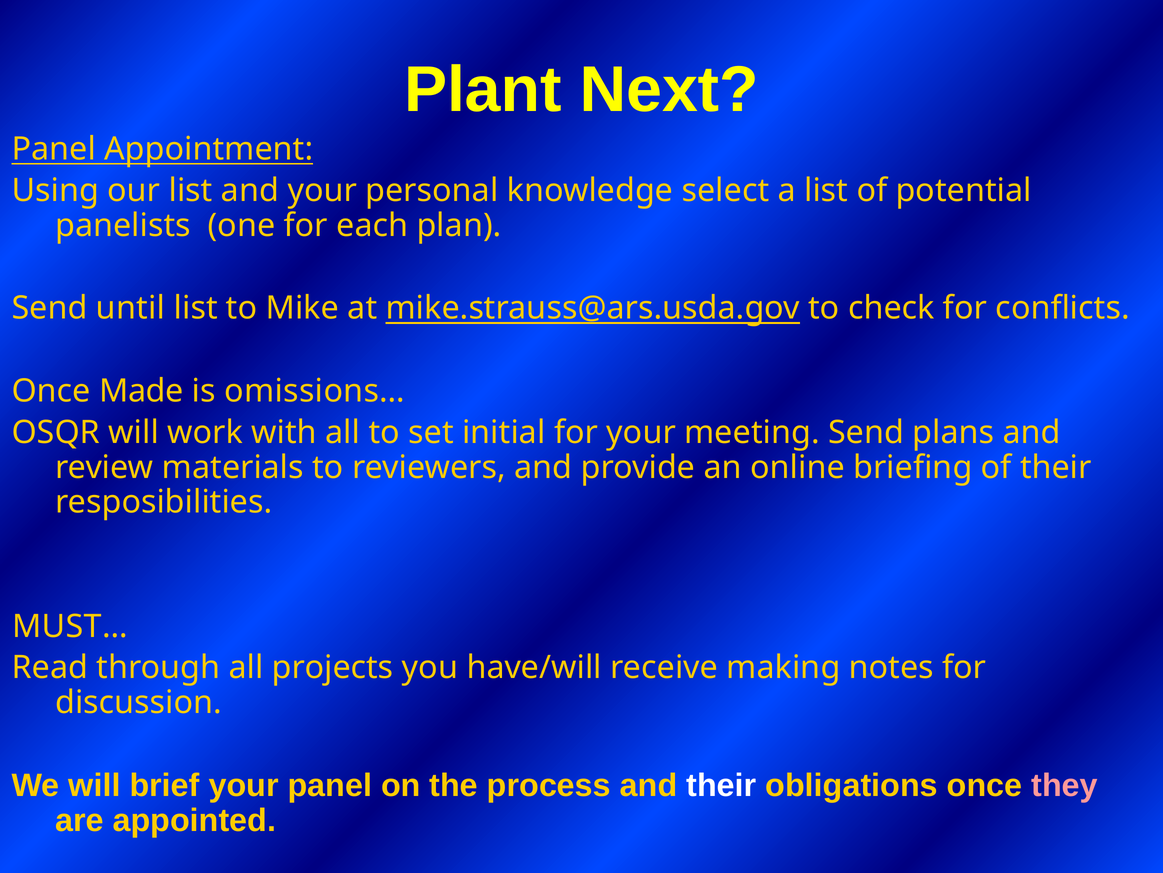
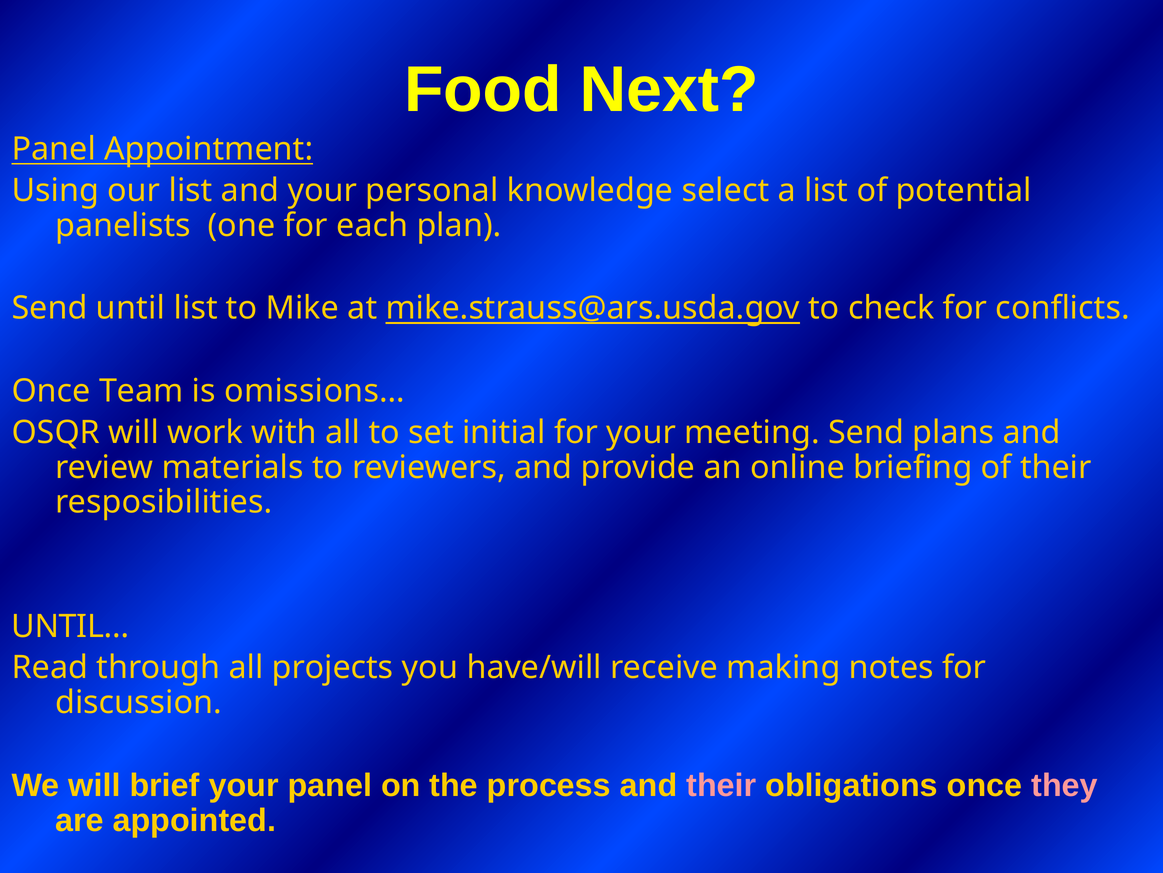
Plant: Plant -> Food
Made: Made -> Team
MUST…: MUST… -> UNTIL…
their at (721, 785) colour: white -> pink
